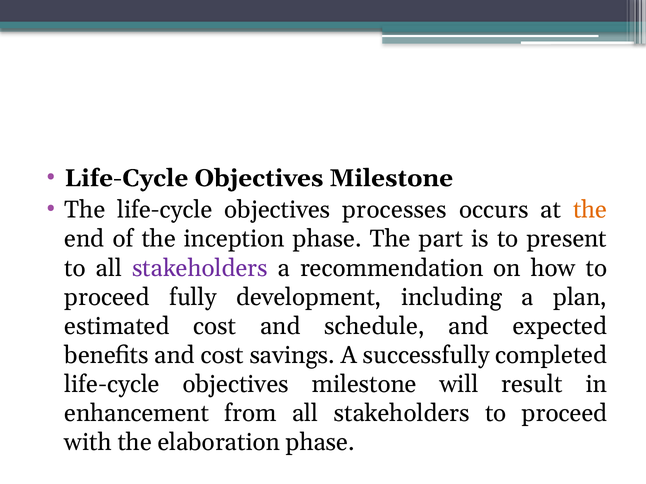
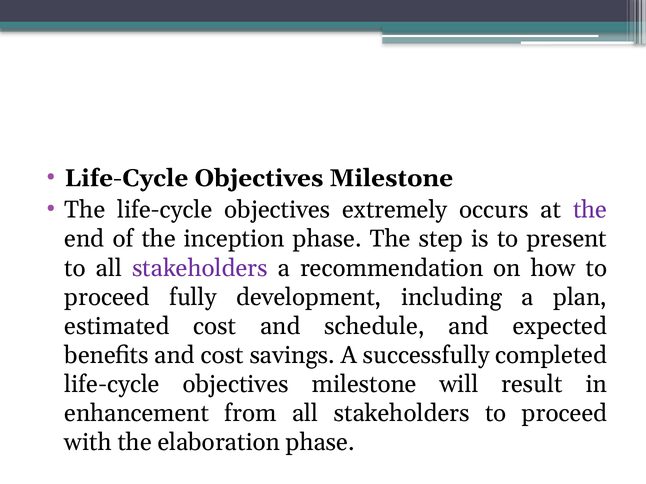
processes: processes -> extremely
the at (590, 210) colour: orange -> purple
part: part -> step
